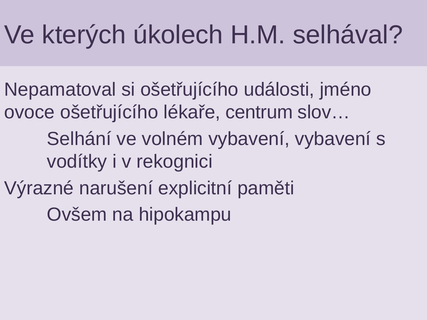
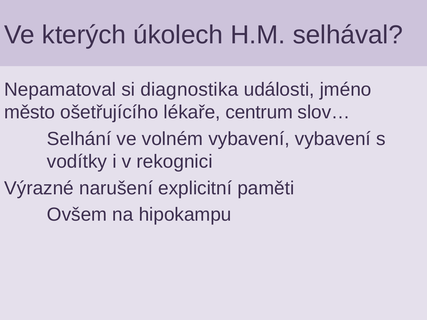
si ošetřujícího: ošetřujícího -> diagnostika
ovoce: ovoce -> město
